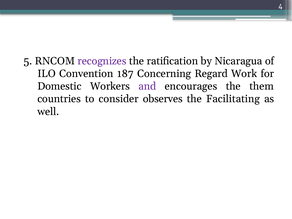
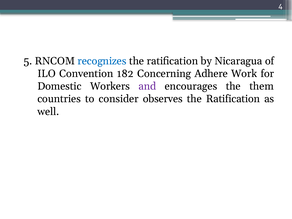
recognizes colour: purple -> blue
187: 187 -> 182
Regard: Regard -> Adhere
Facilitating at (233, 99): Facilitating -> Ratification
